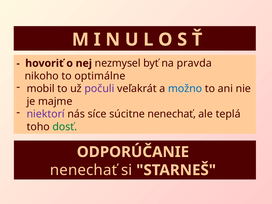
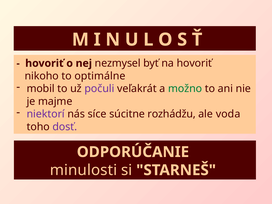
na pravda: pravda -> hovoriť
možno colour: blue -> green
súcitne nenechať: nenechať -> rozhádžu
teplá: teplá -> voda
dosť colour: green -> purple
nenechať at (84, 170): nenechať -> minulosti
